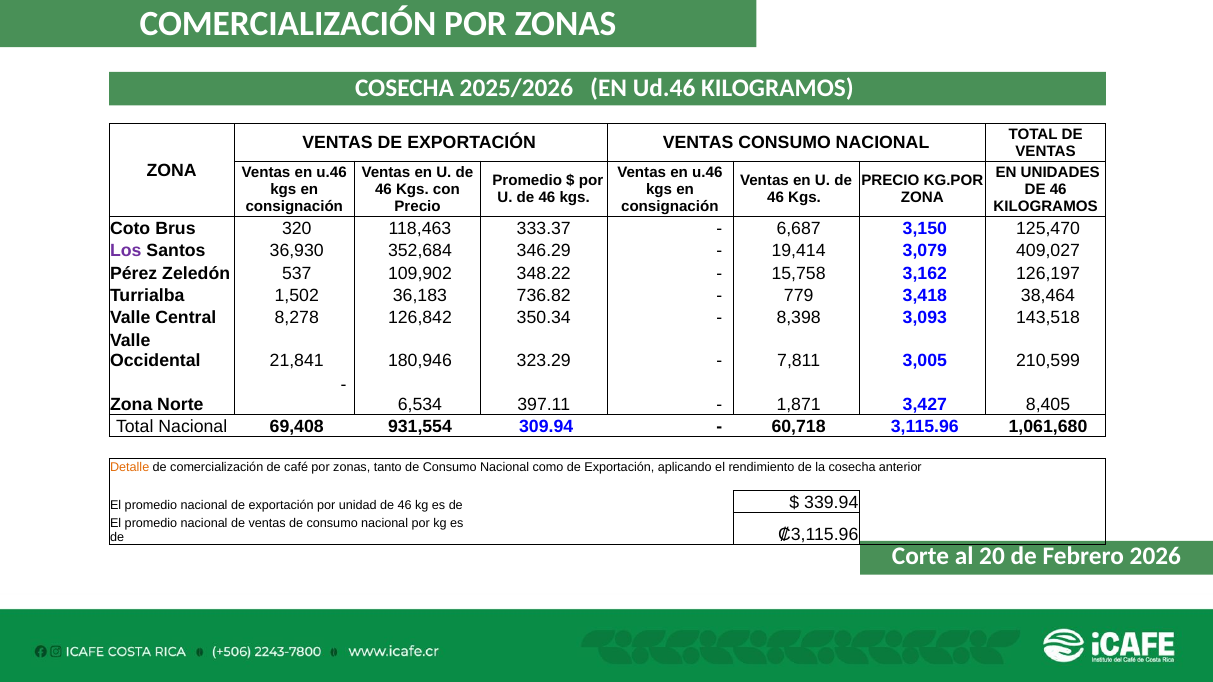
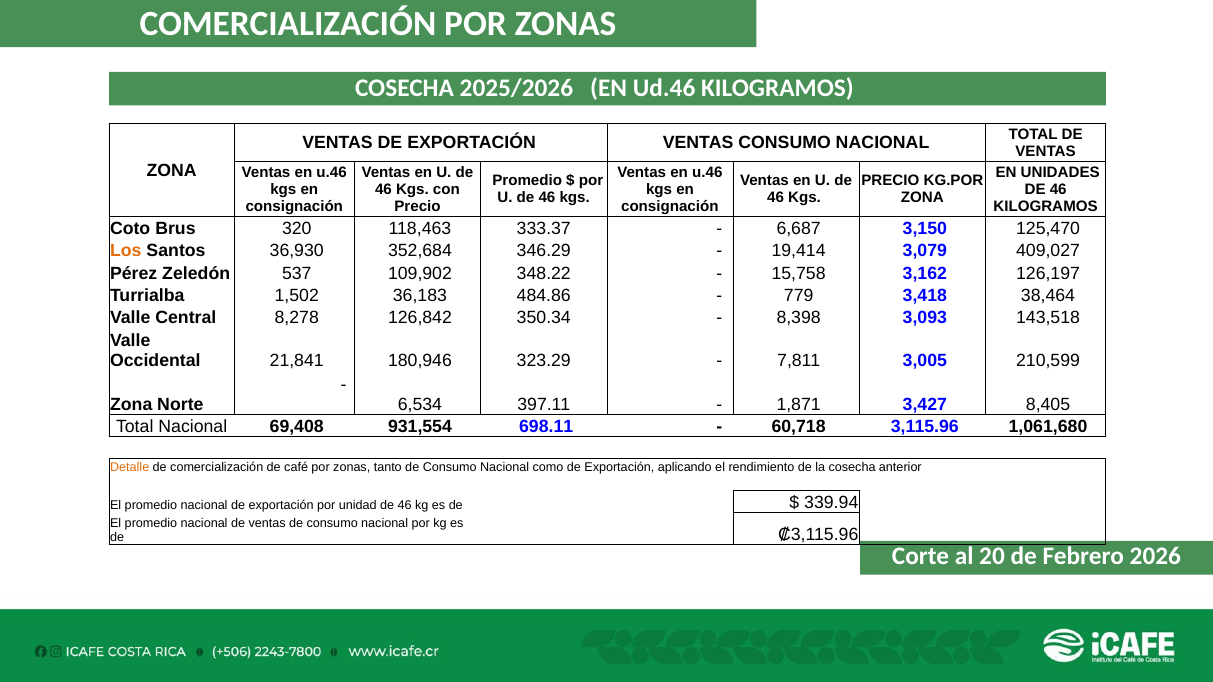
Los colour: purple -> orange
736.82: 736.82 -> 484.86
309.94: 309.94 -> 698.11
